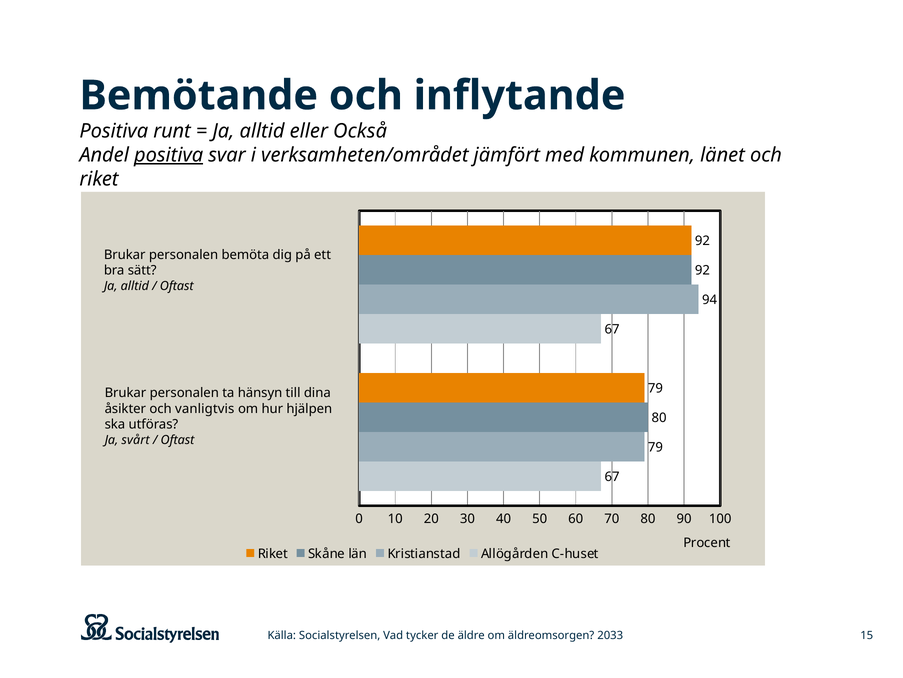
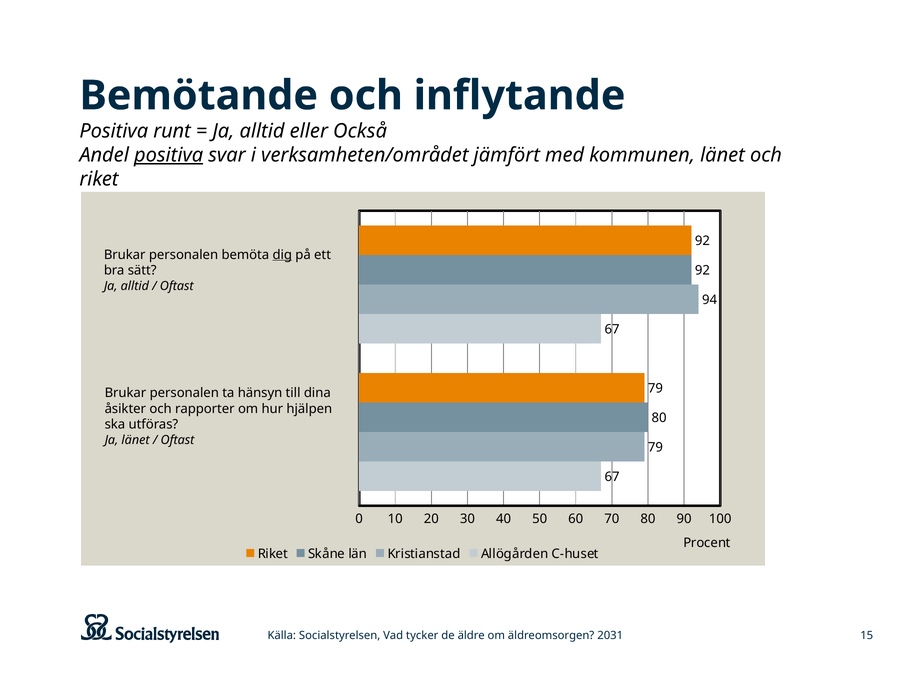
dig underline: none -> present
vanligtvis: vanligtvis -> rapporter
Ja svårt: svårt -> länet
2033: 2033 -> 2031
